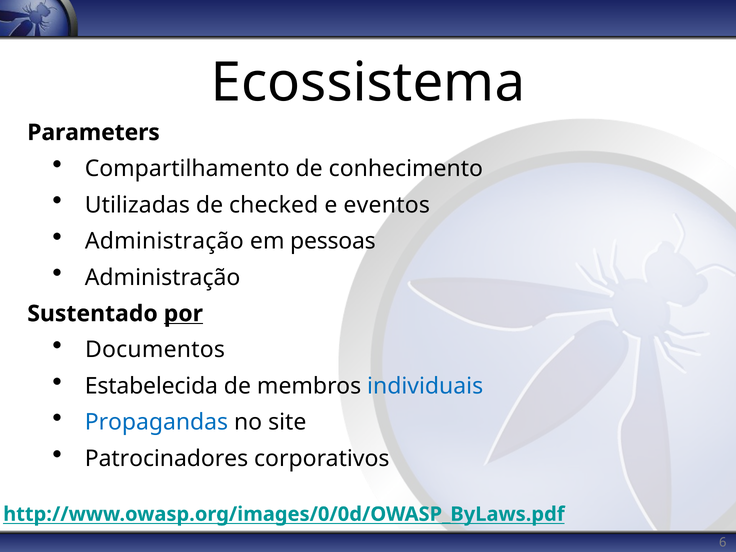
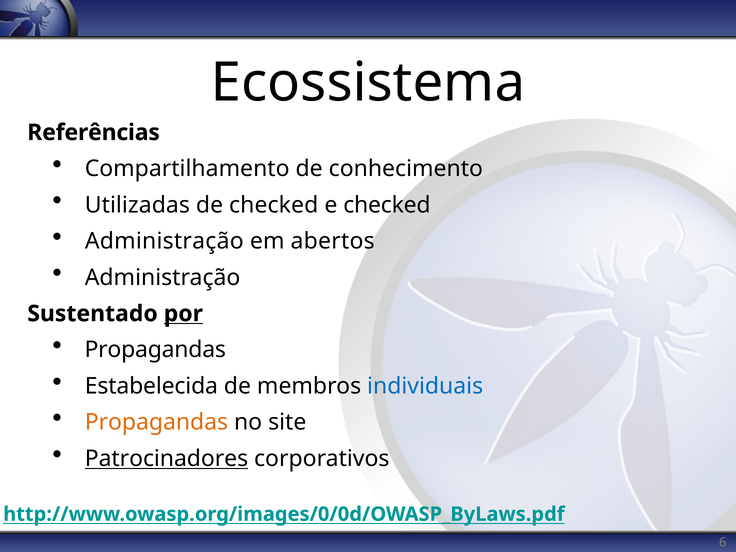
Parameters: Parameters -> Referências
e eventos: eventos -> checked
pessoas: pessoas -> abertos
Documentos at (155, 350): Documentos -> Propagandas
Propagandas at (156, 422) colour: blue -> orange
Patrocinadores underline: none -> present
